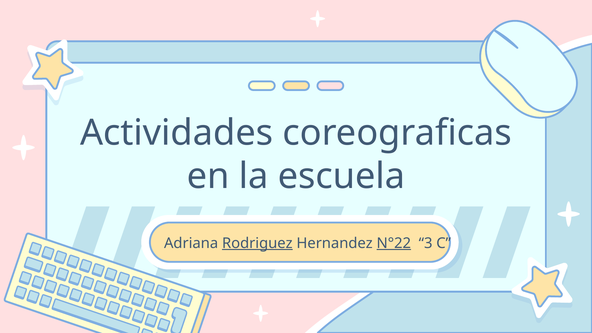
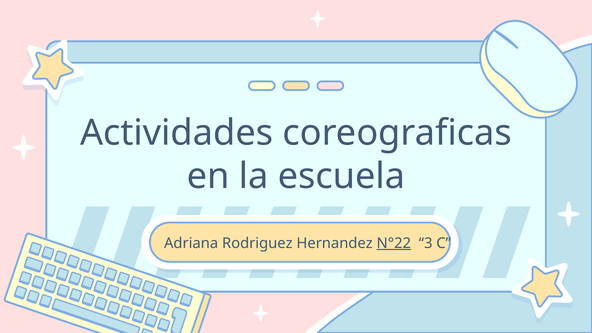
Rodriguez underline: present -> none
